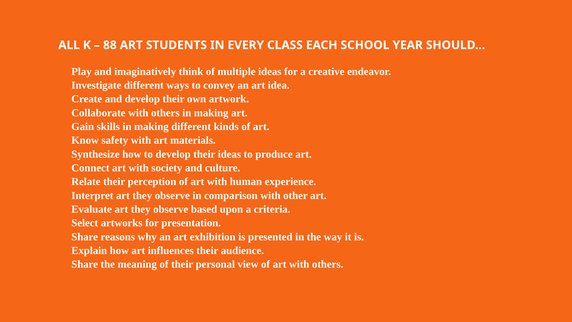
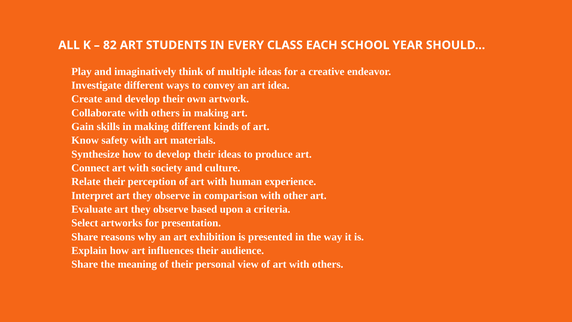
88: 88 -> 82
